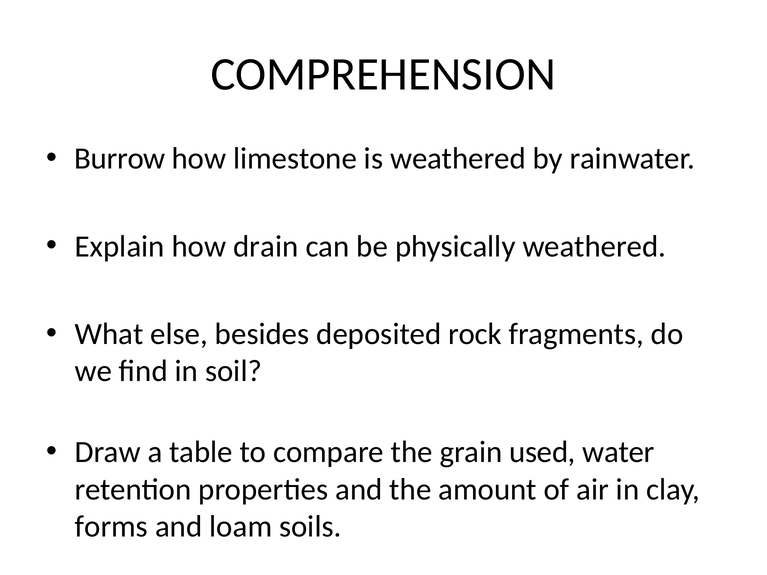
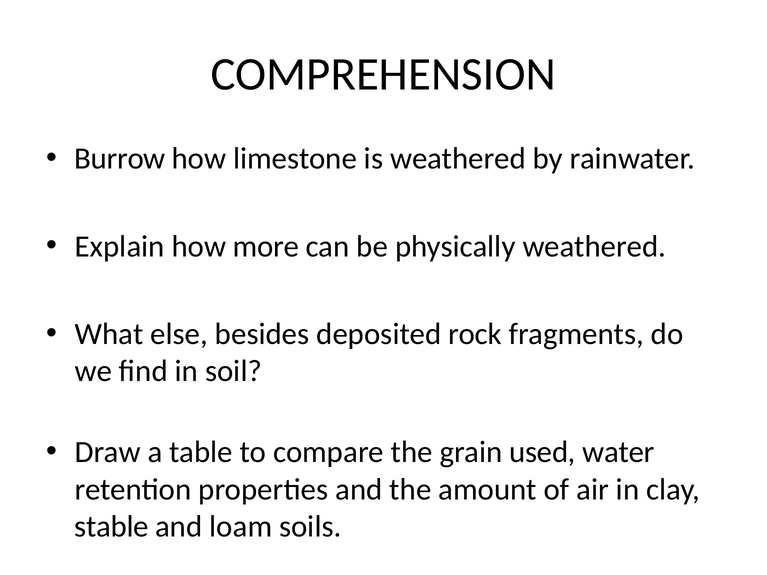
drain: drain -> more
forms: forms -> stable
